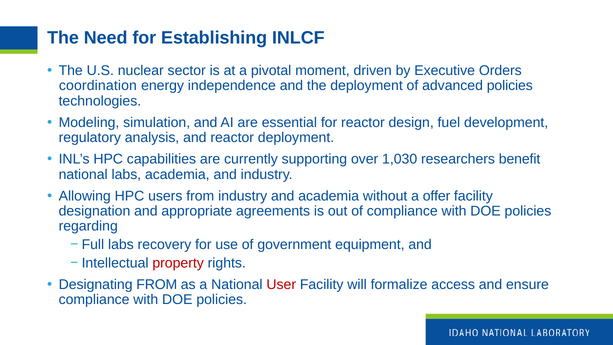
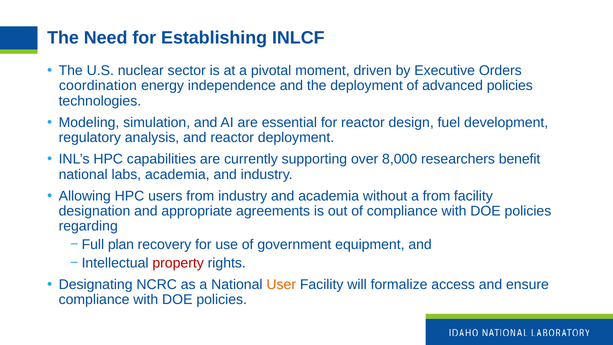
1,030: 1,030 -> 8,000
a offer: offer -> from
labs at (121, 245): labs -> plan
Designating FROM: FROM -> NCRC
User colour: red -> orange
